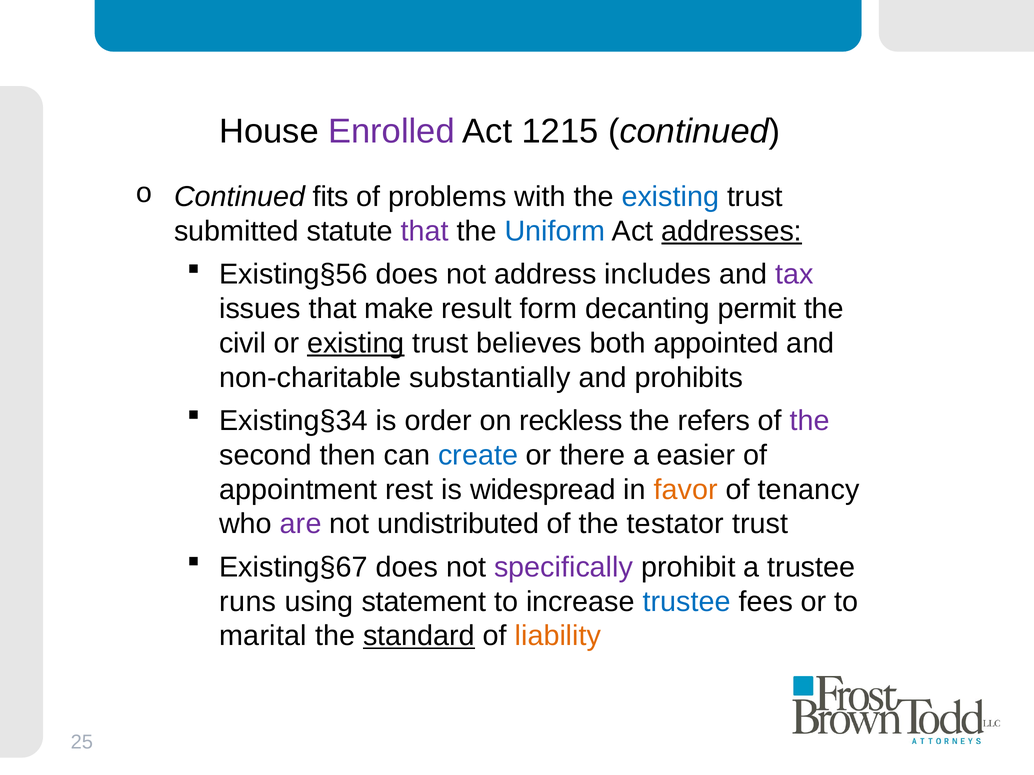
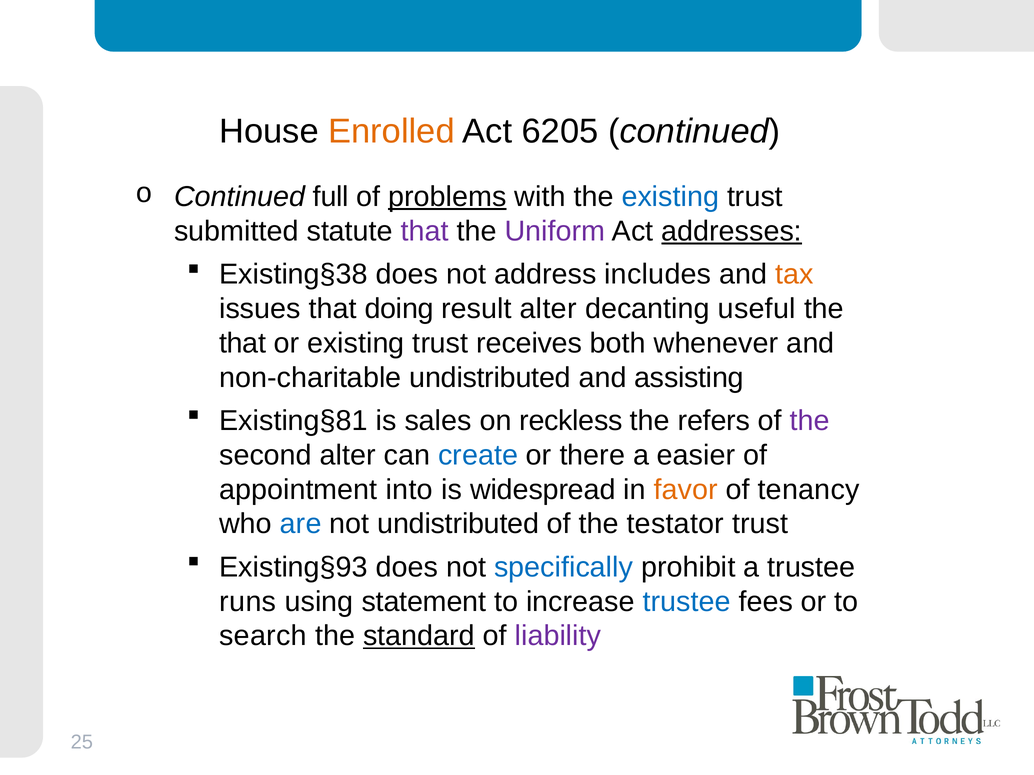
Enrolled colour: purple -> orange
1215: 1215 -> 6205
fits: fits -> full
problems underline: none -> present
Uniform colour: blue -> purple
Existing§56: Existing§56 -> Existing§38
tax colour: purple -> orange
make: make -> doing
result form: form -> alter
permit: permit -> useful
civil at (243, 343): civil -> that
existing at (356, 343) underline: present -> none
believes: believes -> receives
appointed: appointed -> whenever
non-charitable substantially: substantially -> undistributed
prohibits: prohibits -> assisting
Existing§34: Existing§34 -> Existing§81
order: order -> sales
second then: then -> alter
rest: rest -> into
are colour: purple -> blue
Existing§67: Existing§67 -> Existing§93
specifically colour: purple -> blue
marital: marital -> search
liability colour: orange -> purple
